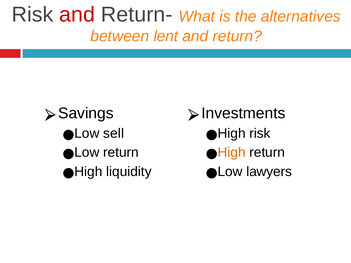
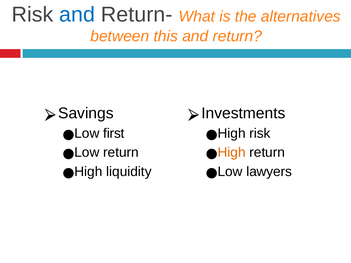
and at (77, 15) colour: red -> blue
lent: lent -> this
sell: sell -> first
